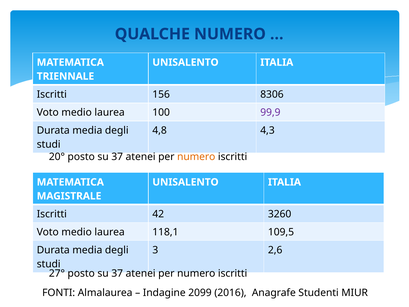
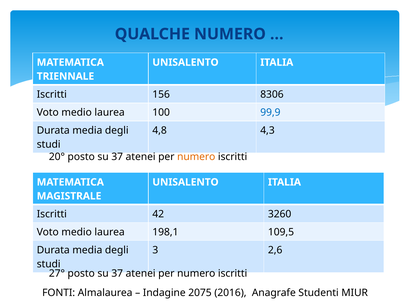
99,9 colour: purple -> blue
118,1: 118,1 -> 198,1
2099: 2099 -> 2075
